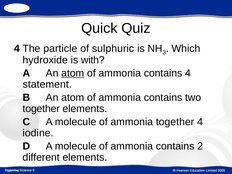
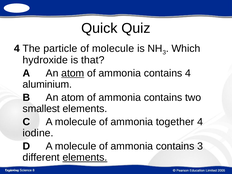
of sulphuric: sulphuric -> molecule
with: with -> that
statement: statement -> aluminium
together at (41, 109): together -> smallest
contains 2: 2 -> 3
elements at (85, 157) underline: none -> present
